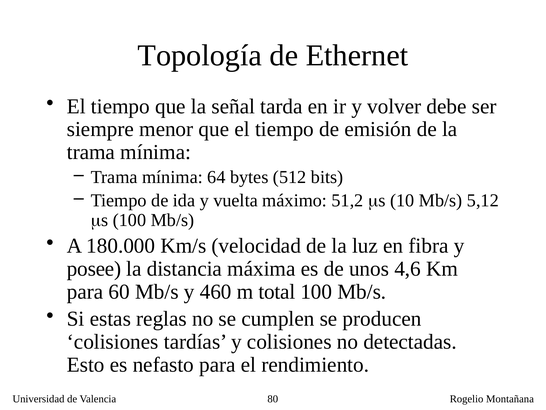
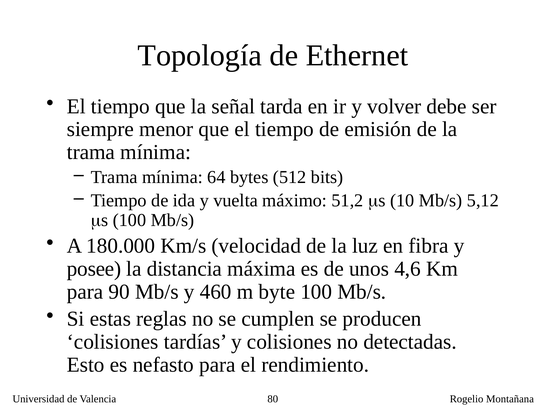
60: 60 -> 90
total: total -> byte
